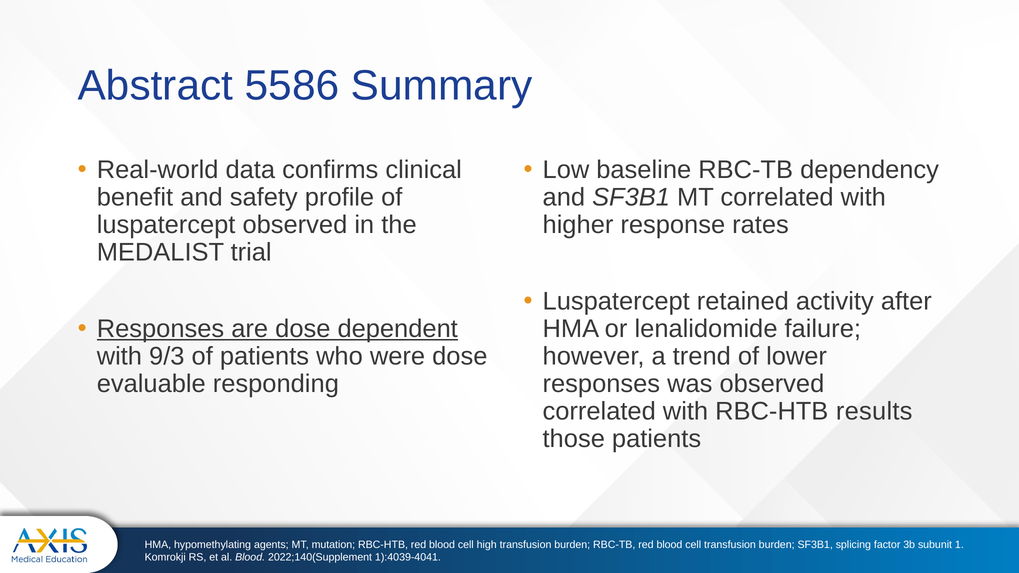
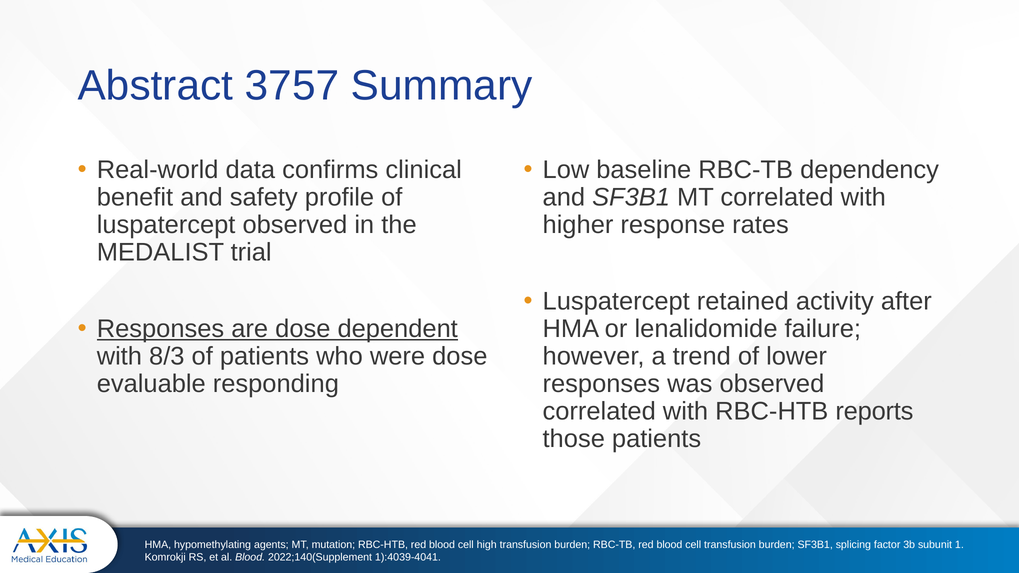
5586: 5586 -> 3757
9/3: 9/3 -> 8/3
results: results -> reports
